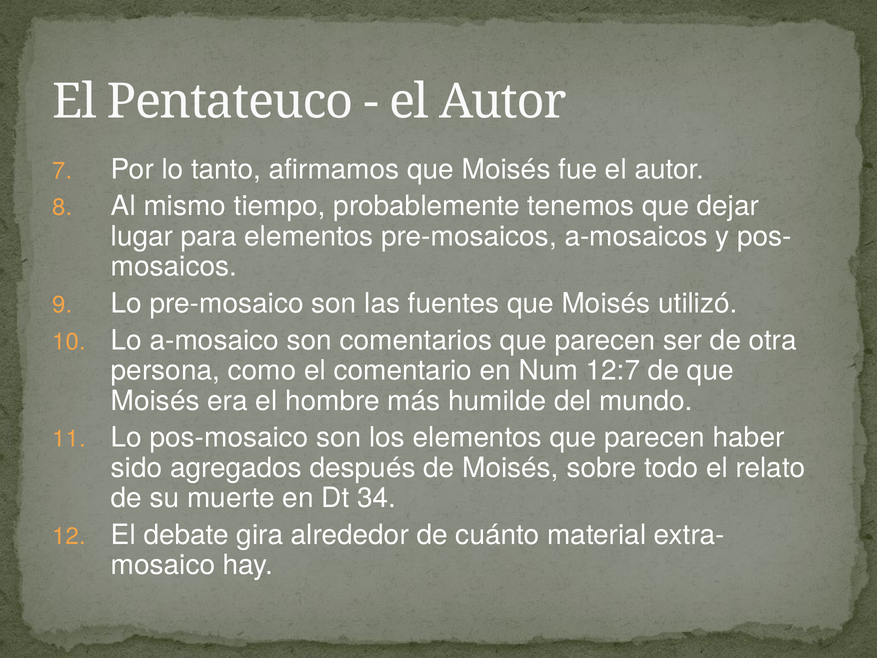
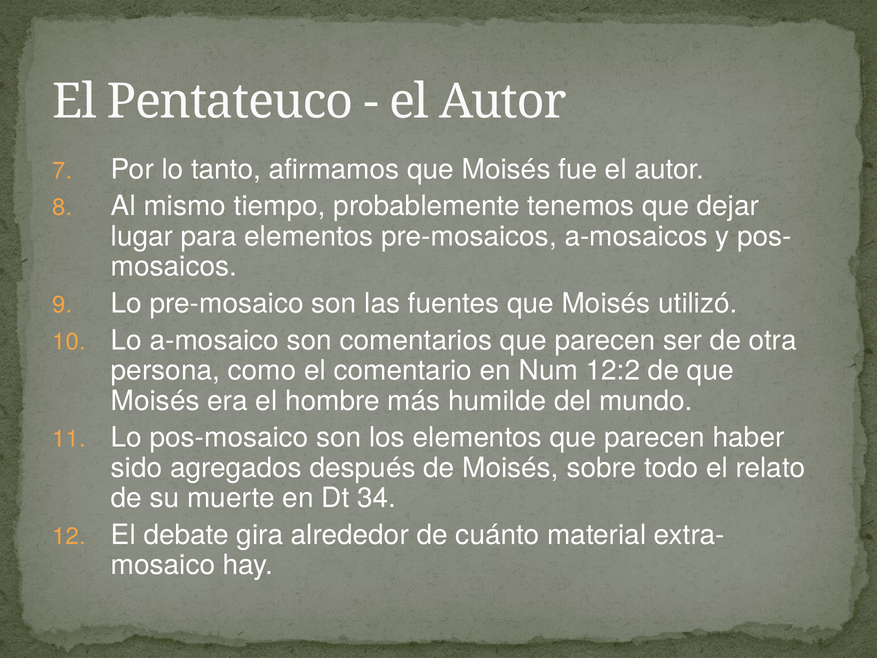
12:7: 12:7 -> 12:2
